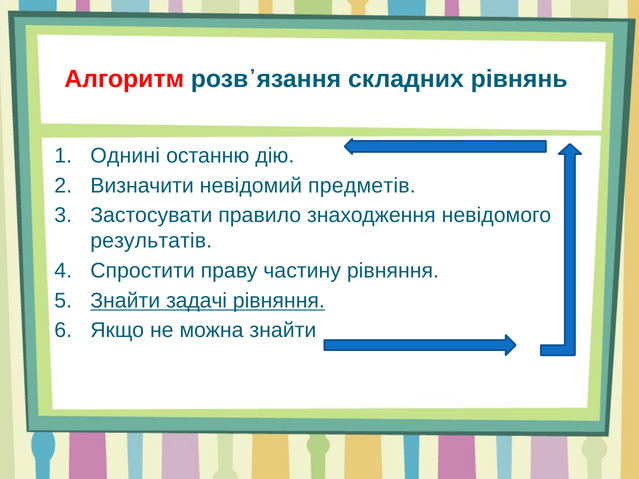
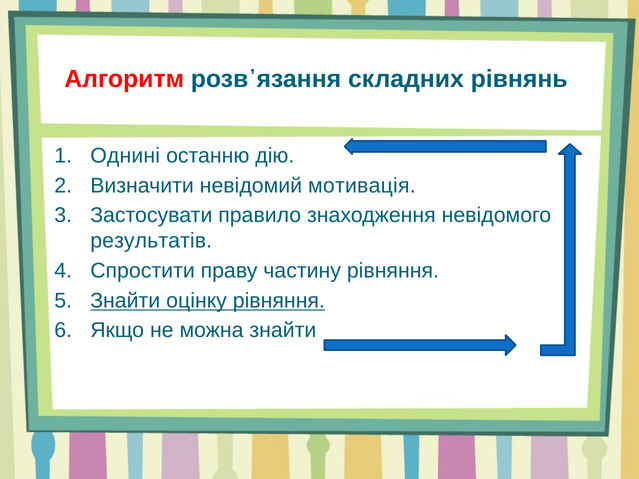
предметів: предметів -> мотивація
задачі: задачі -> оцінку
